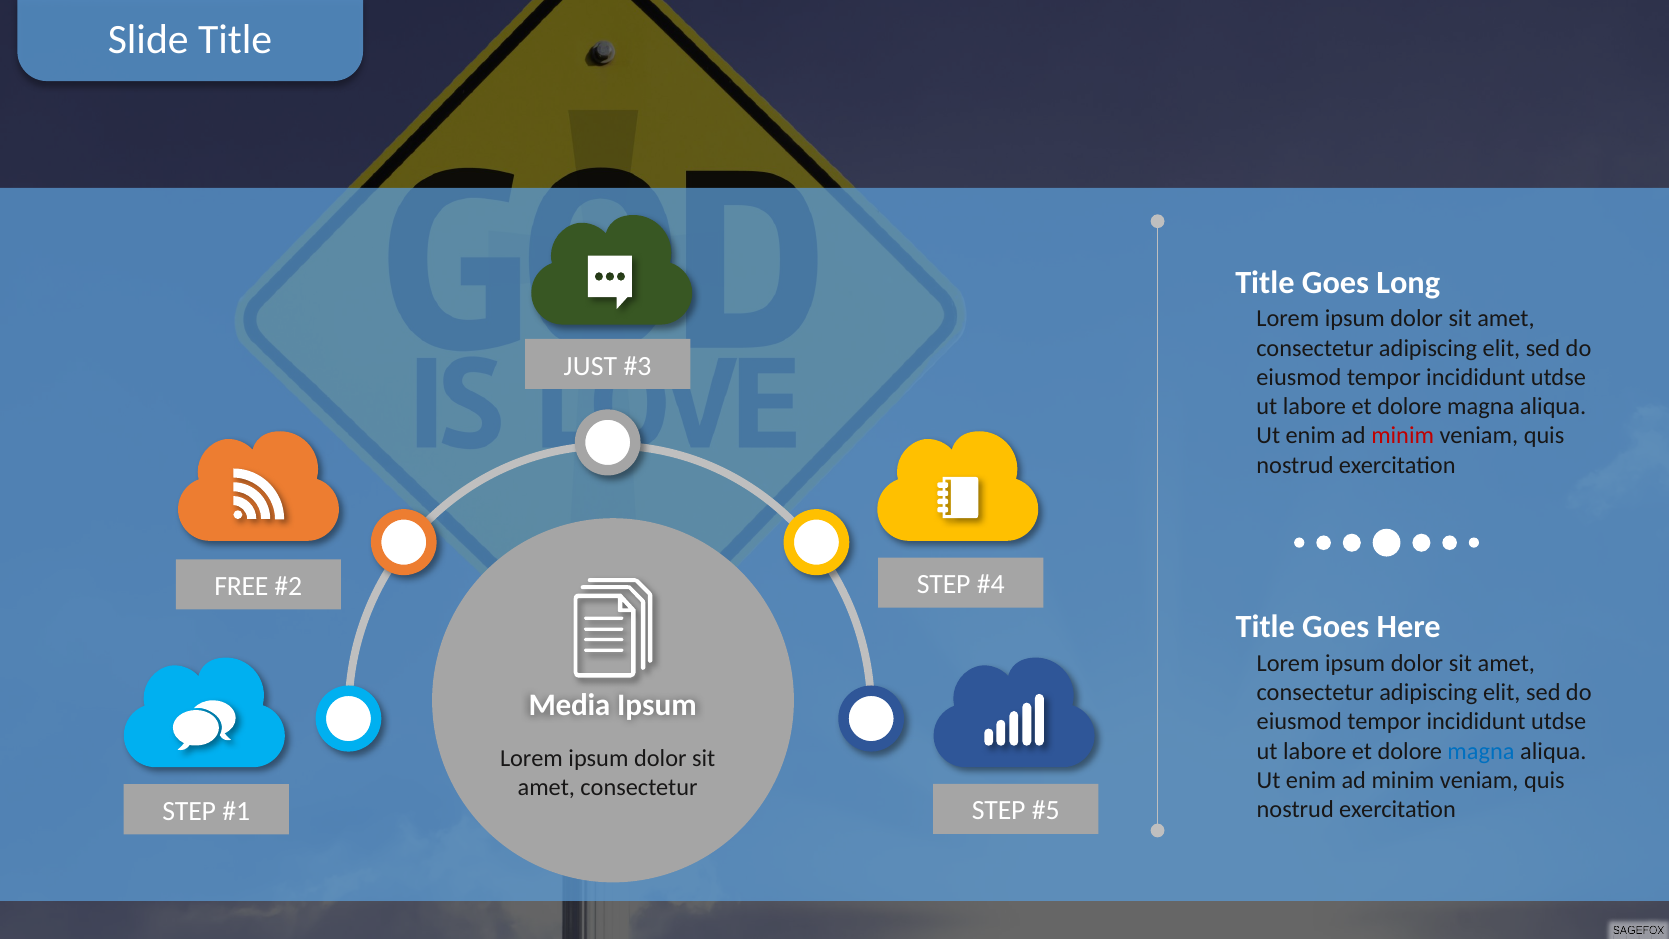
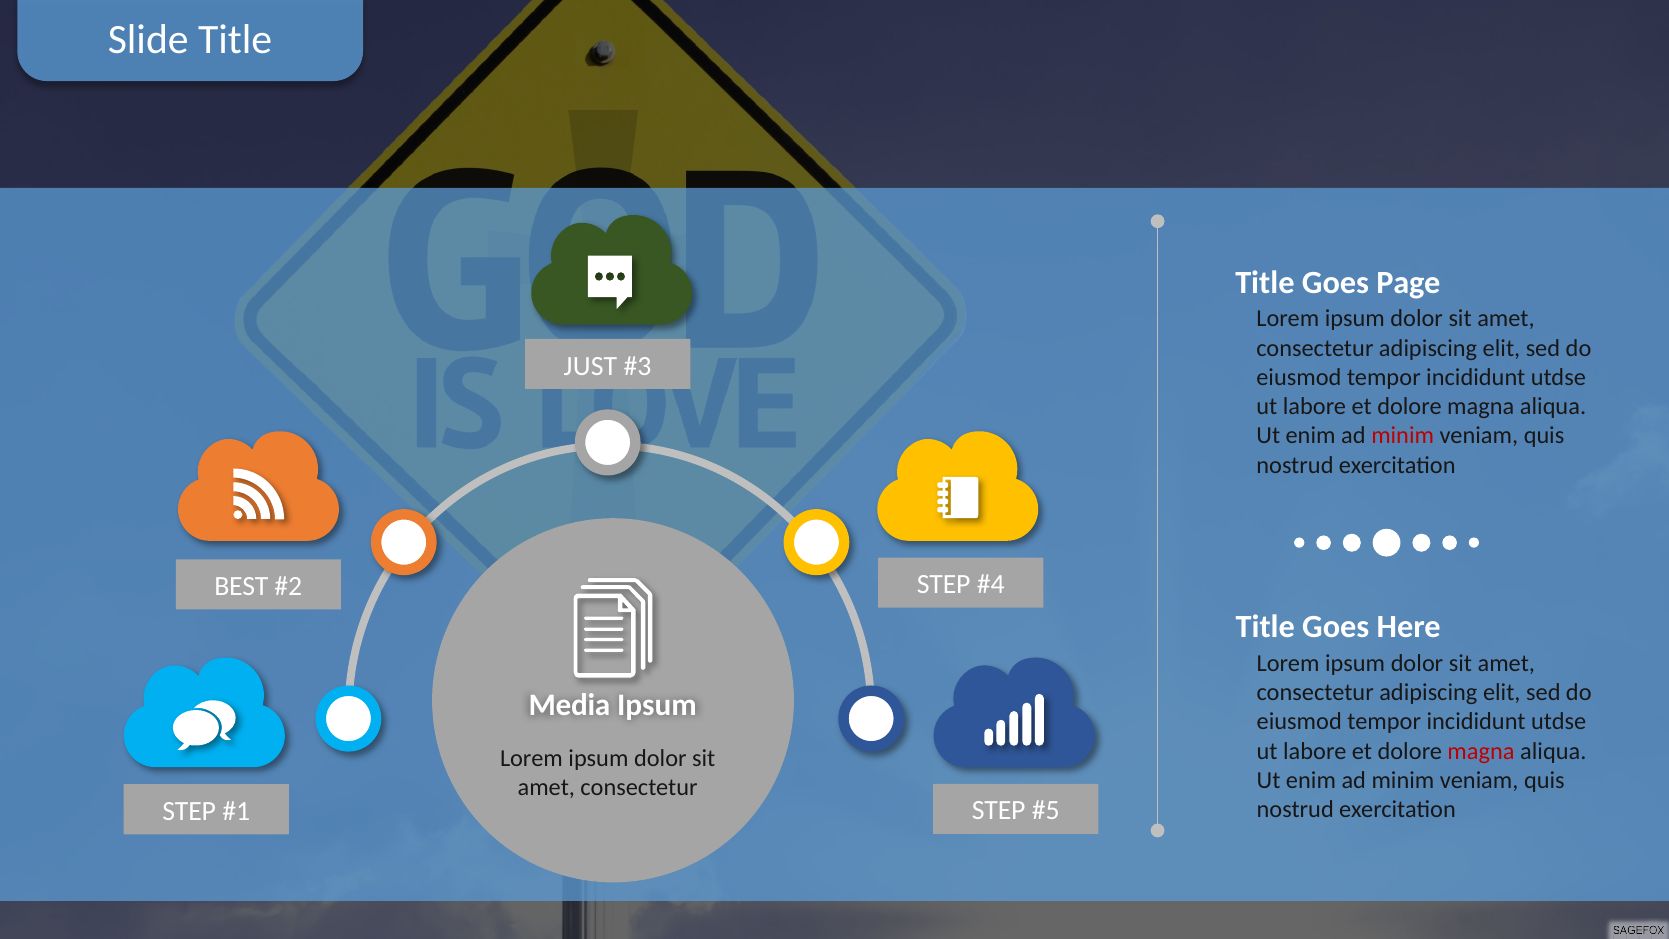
Long: Long -> Page
FREE: FREE -> BEST
magna at (1481, 751) colour: blue -> red
